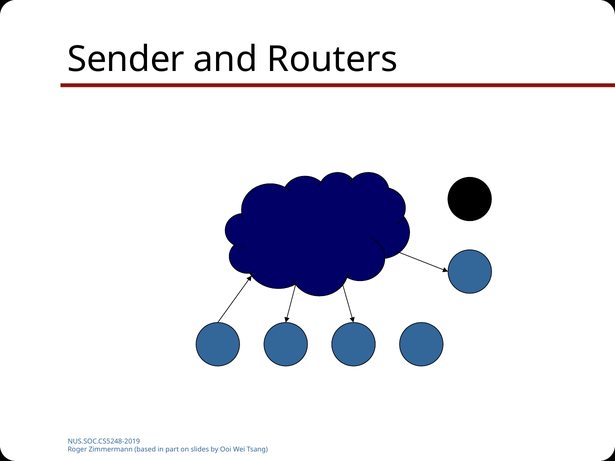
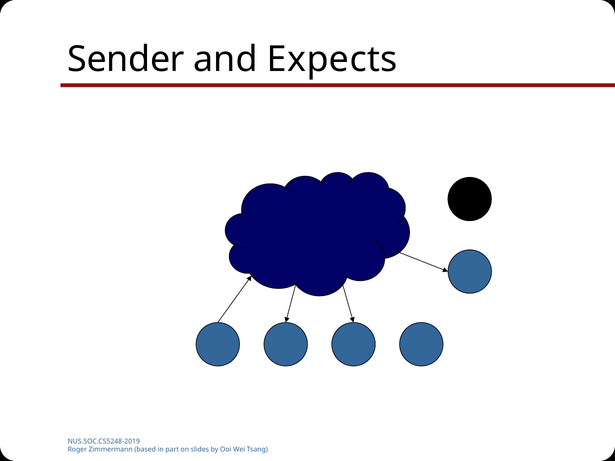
Routers: Routers -> Expects
